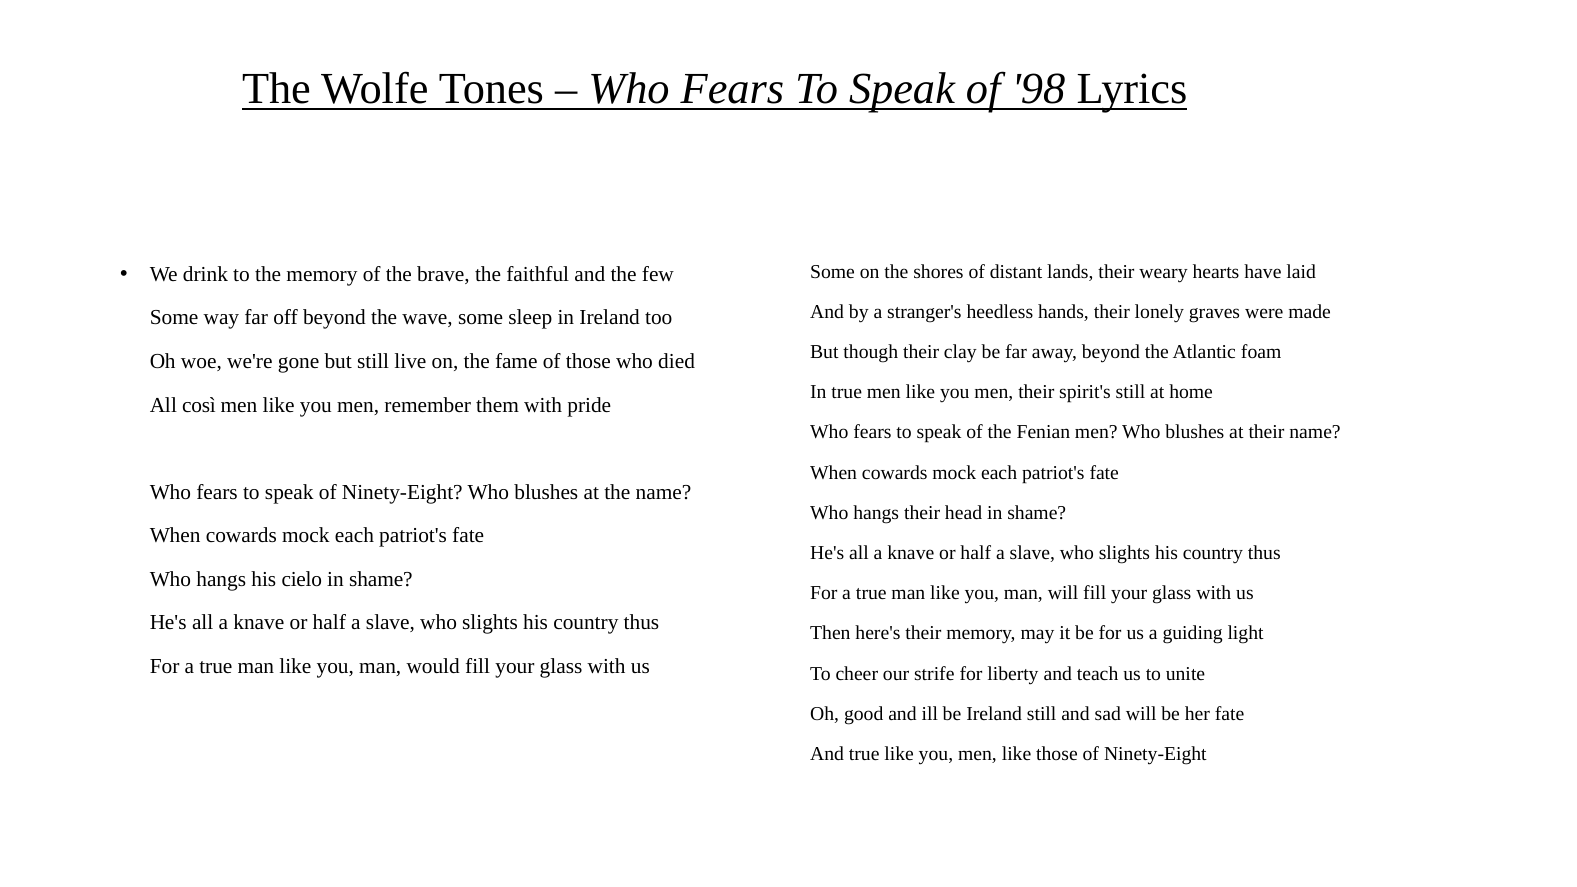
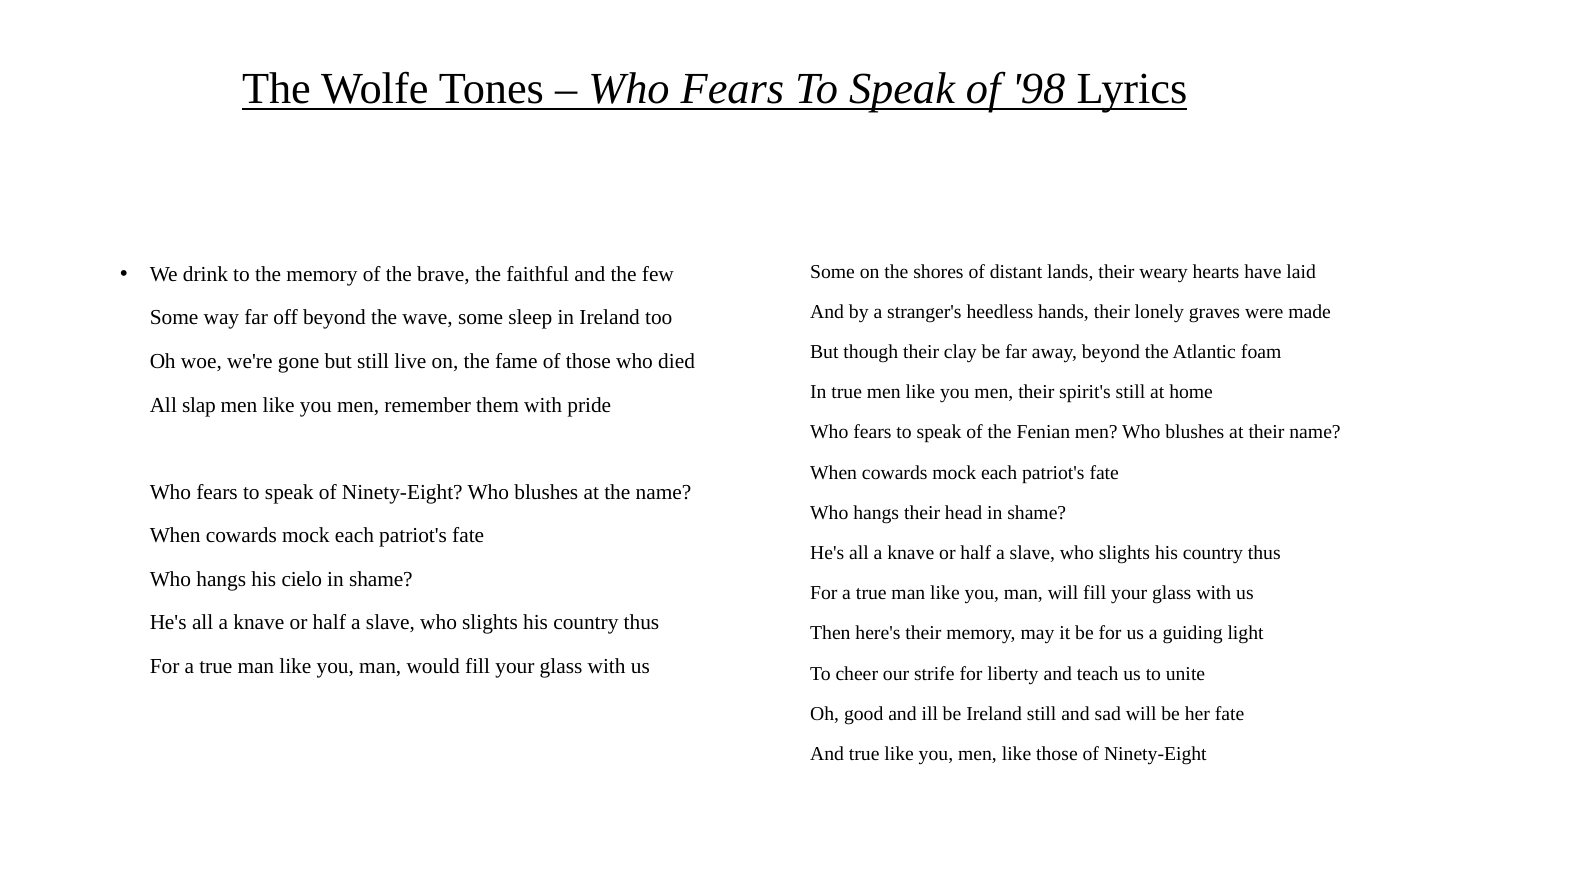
così: così -> slap
